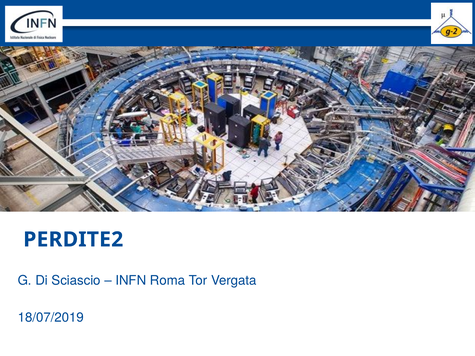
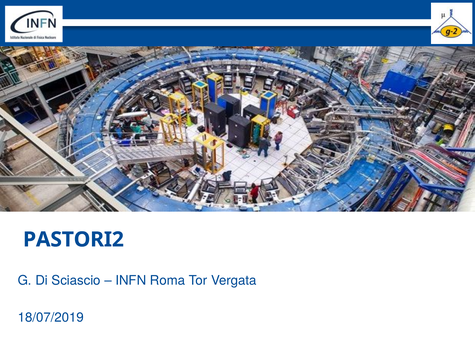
PERDITE2: PERDITE2 -> PASTORI2
